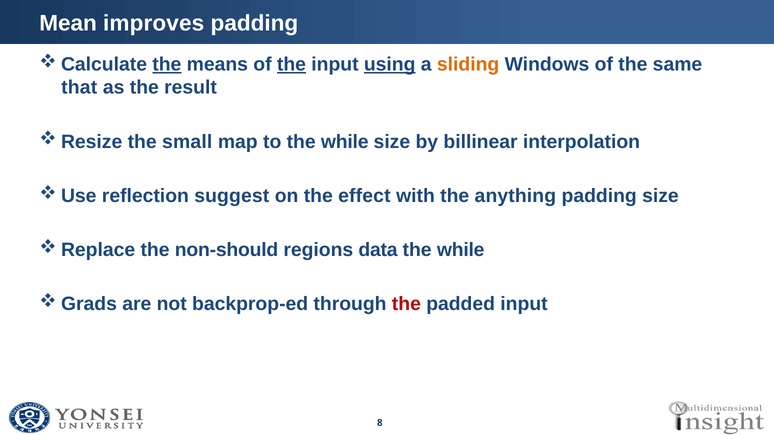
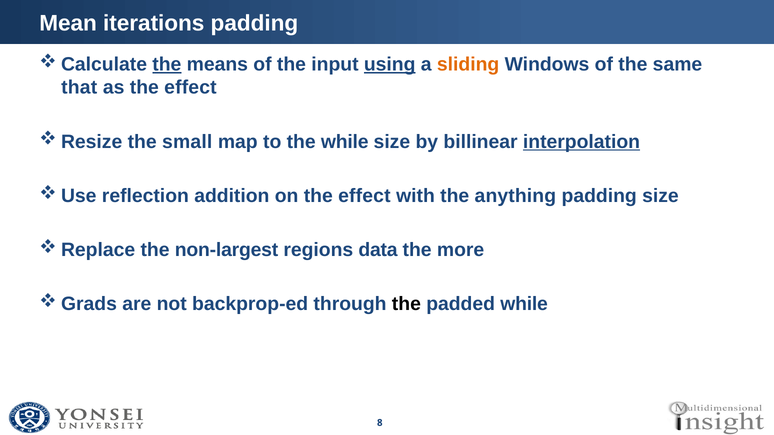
improves: improves -> iterations
the at (291, 64) underline: present -> none
as the result: result -> effect
interpolation underline: none -> present
suggest: suggest -> addition
non-should: non-should -> non-largest
while at (461, 250): while -> more
the at (406, 304) colour: red -> black
padded input: input -> while
